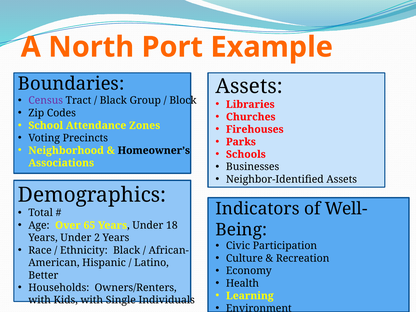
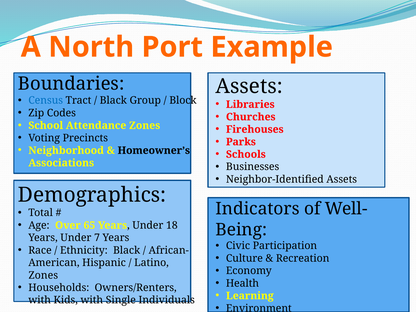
Census colour: purple -> blue
2: 2 -> 7
Better at (43, 275): Better -> Zones
